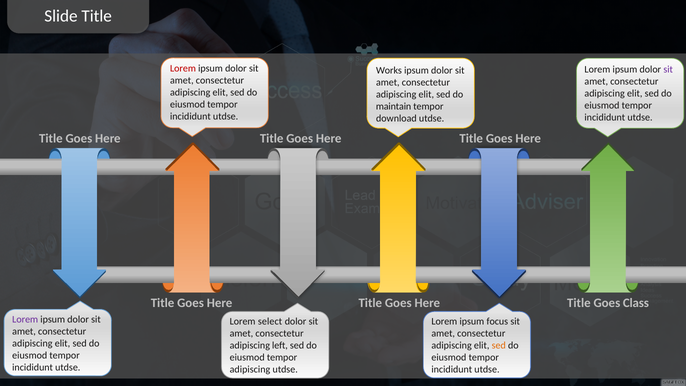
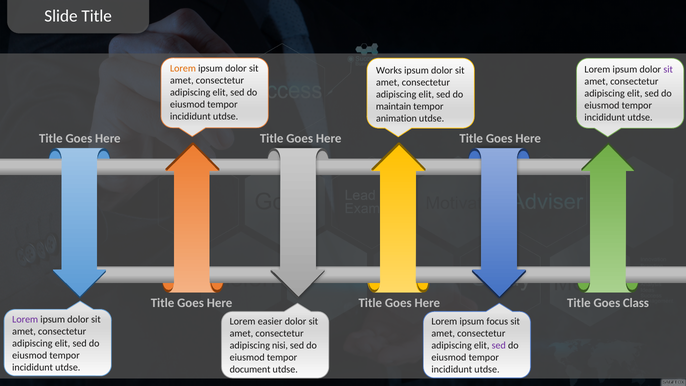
Lorem at (183, 68) colour: red -> orange
download: download -> animation
select: select -> easier
sed at (499, 345) colour: orange -> purple
left: left -> nisi
adipiscing at (250, 369): adipiscing -> document
